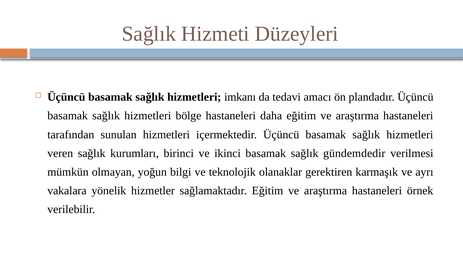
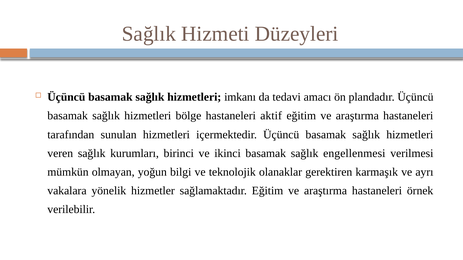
daha: daha -> aktif
gündemdedir: gündemdedir -> engellenmesi
